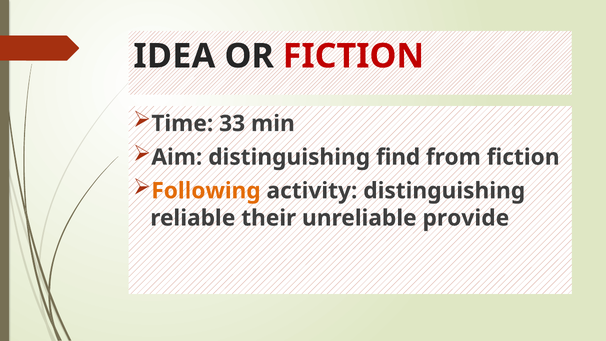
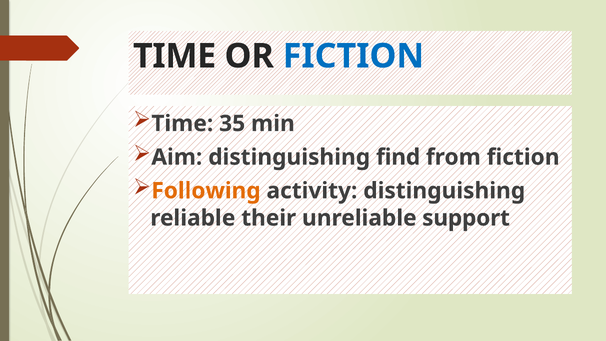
IDEA at (174, 56): IDEA -> TIME
FICTION at (353, 56) colour: red -> blue
33: 33 -> 35
provide: provide -> support
